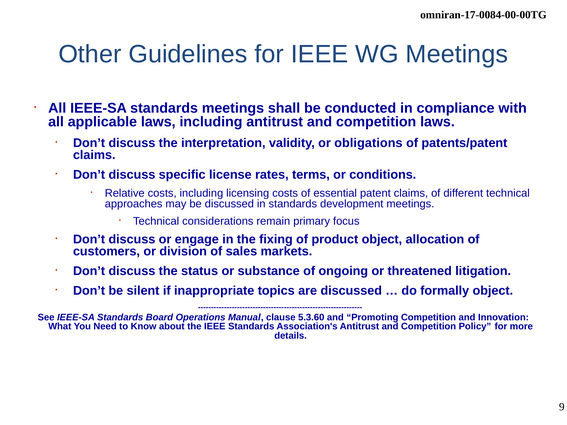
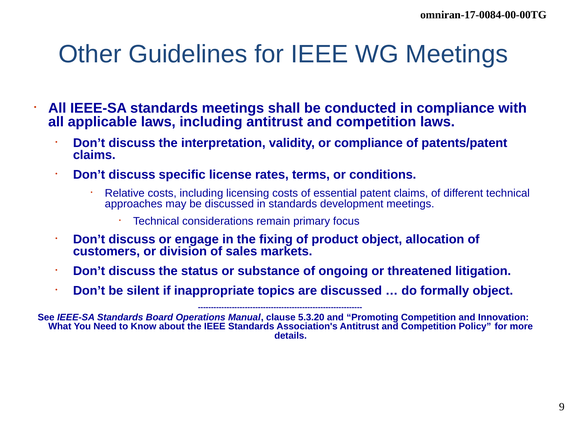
or obligations: obligations -> compliance
5.3.60: 5.3.60 -> 5.3.20
